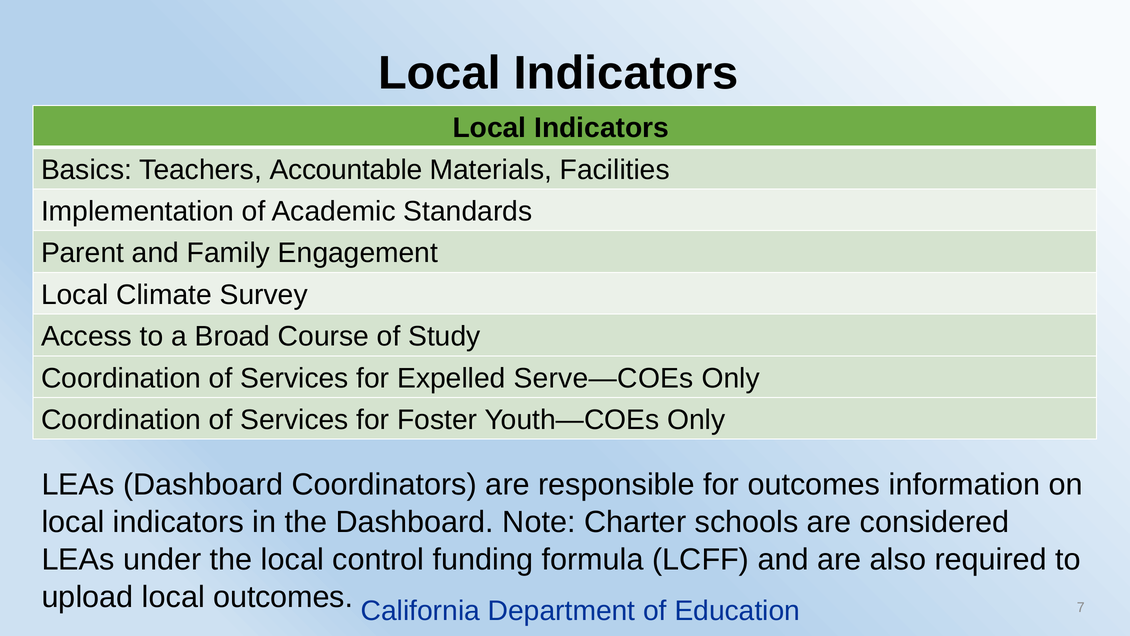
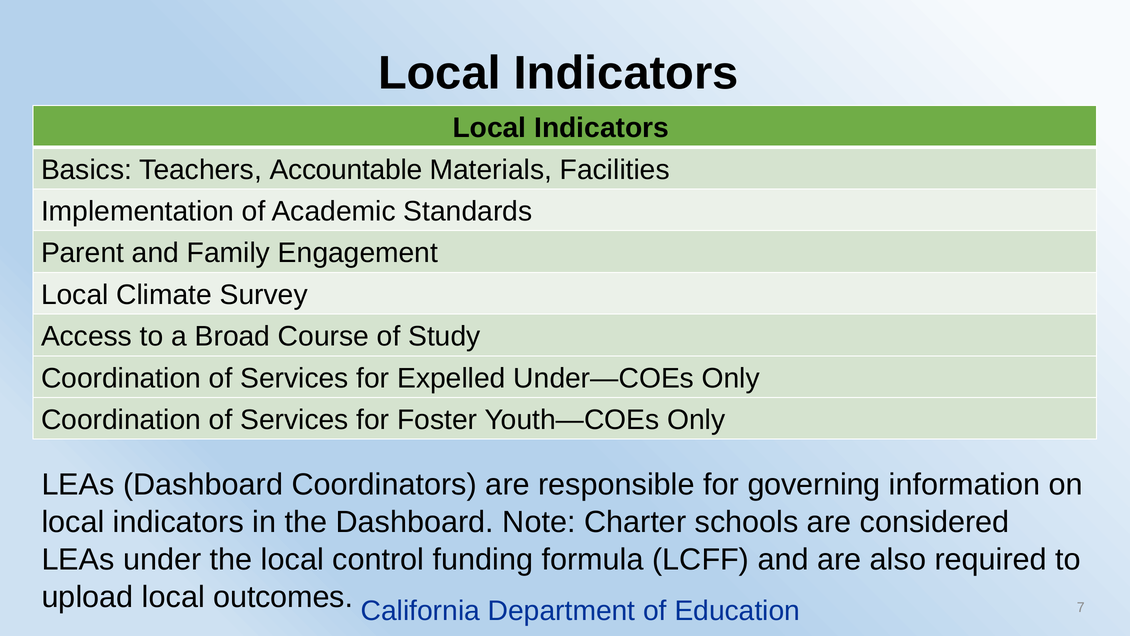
Serve—COEs: Serve—COEs -> Under—COEs
for outcomes: outcomes -> governing
